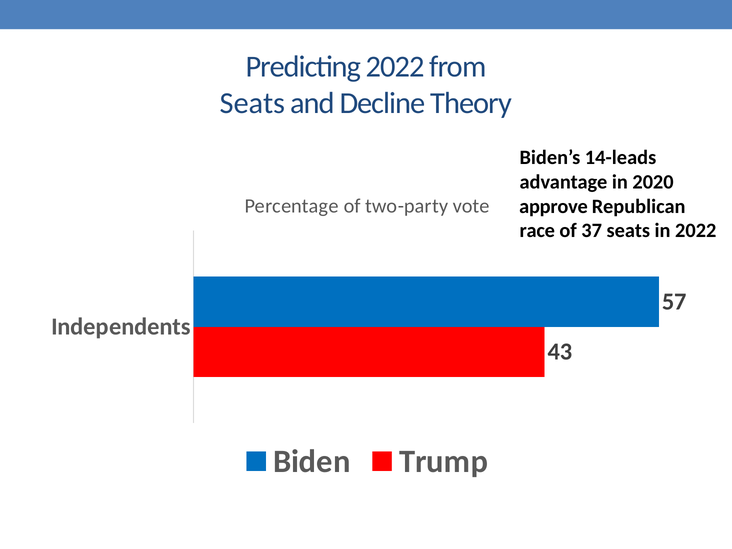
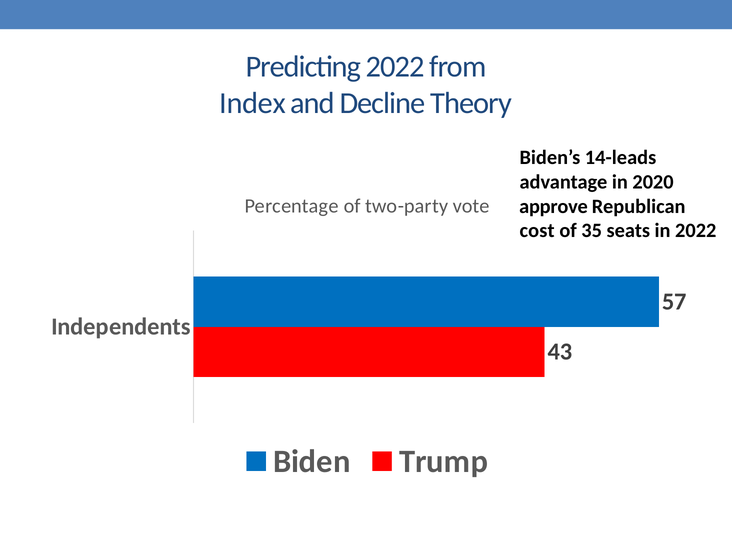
Seats at (253, 103): Seats -> Index
race: race -> cost
37: 37 -> 35
